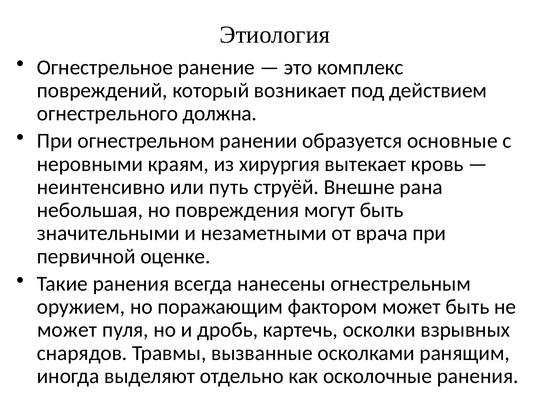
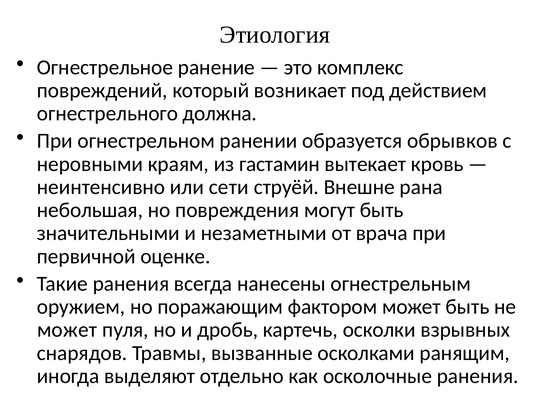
основные: основные -> обрывков
хирургия: хирургия -> гастамин
путь: путь -> сети
